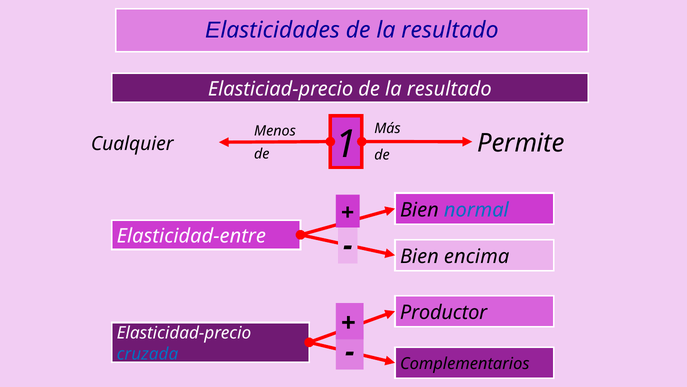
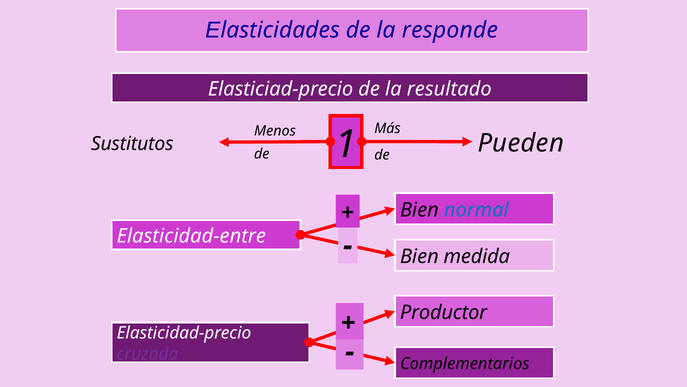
resultado at (450, 30): resultado -> responde
Cualquier: Cualquier -> Sustitutos
Permite: Permite -> Pueden
encima: encima -> medida
cruzada colour: blue -> purple
